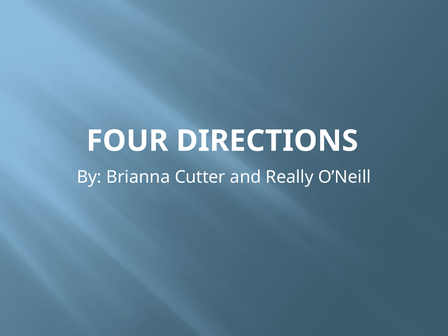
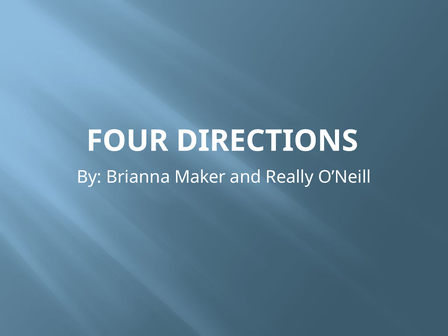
Cutter: Cutter -> Maker
